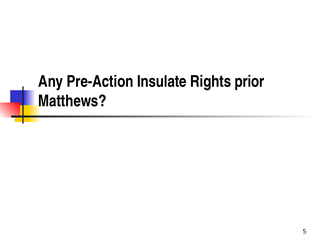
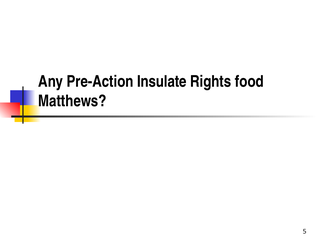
prior: prior -> food
